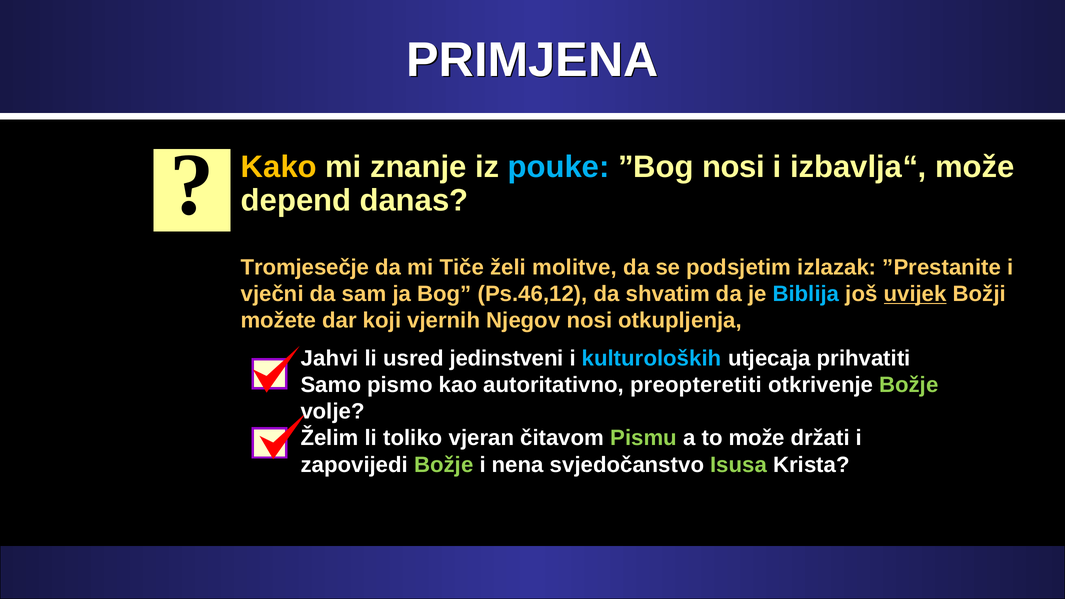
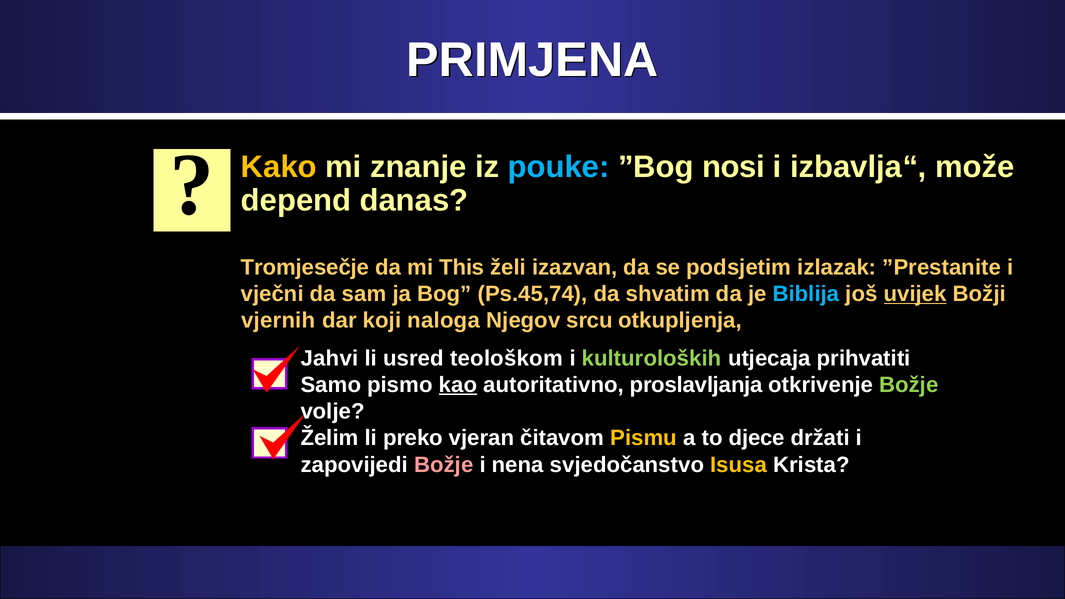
Tiče: Tiče -> This
molitve: molitve -> izazvan
Ps.46,12: Ps.46,12 -> Ps.45,74
možete: možete -> vjernih
vjernih: vjernih -> naloga
Njegov nosi: nosi -> srcu
jedinstveni: jedinstveni -> teološkom
kulturoloških colour: light blue -> light green
kao underline: none -> present
preopteretiti: preopteretiti -> proslavljanja
toliko: toliko -> preko
Pismu colour: light green -> yellow
to može: može -> djece
Božje at (444, 465) colour: light green -> pink
Isusa colour: light green -> yellow
